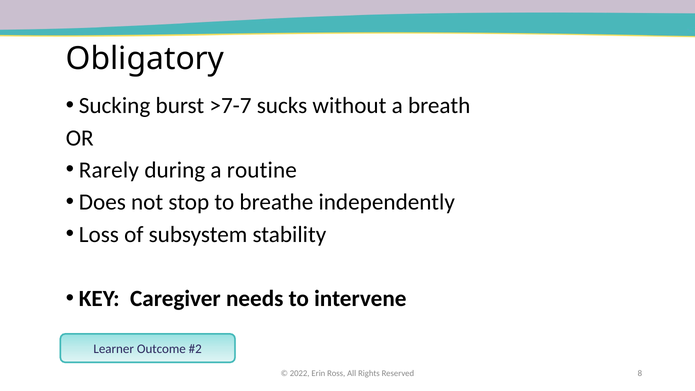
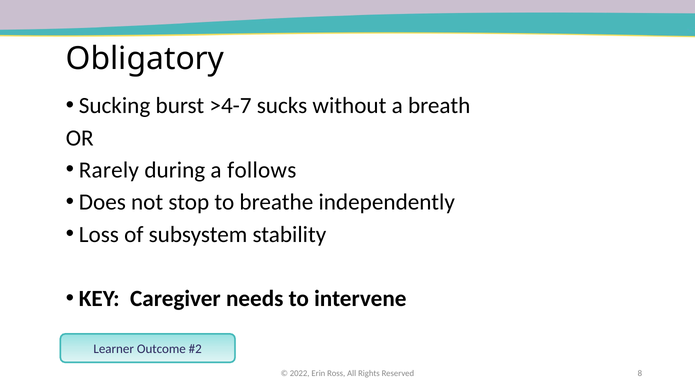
>7-7: >7-7 -> >4-7
routine: routine -> follows
